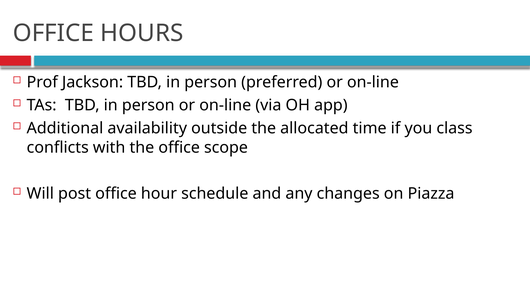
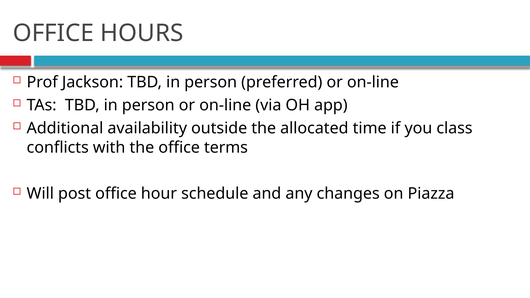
scope: scope -> terms
